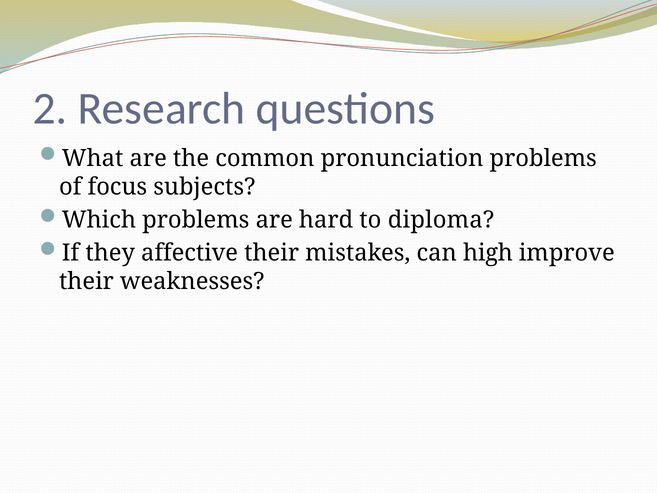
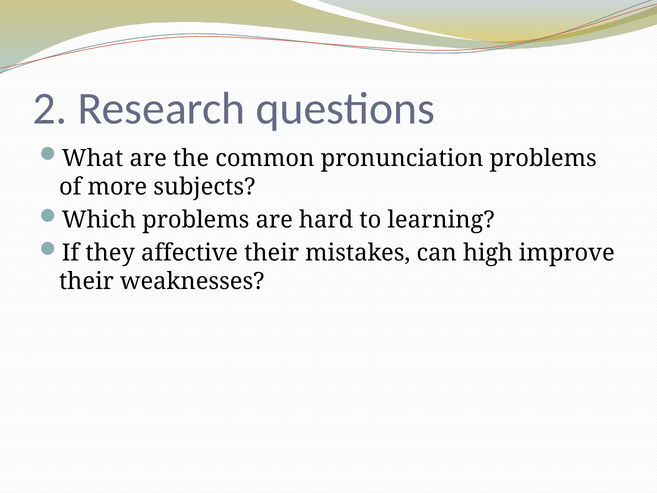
focus: focus -> more
diploma: diploma -> learning
